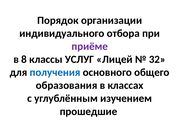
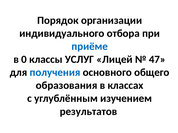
приёме colour: purple -> blue
8: 8 -> 0
32: 32 -> 47
прошедшие: прошедшие -> результатов
